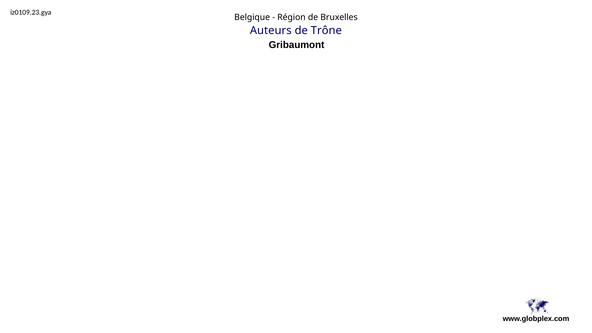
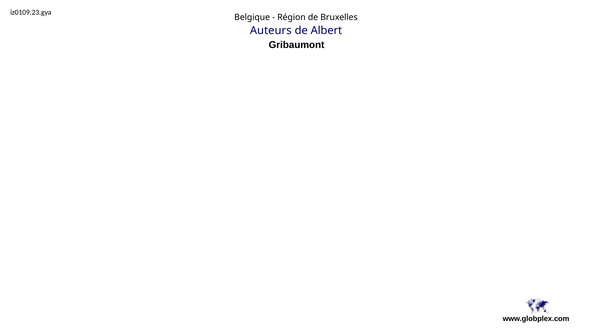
Trône: Trône -> Albert
